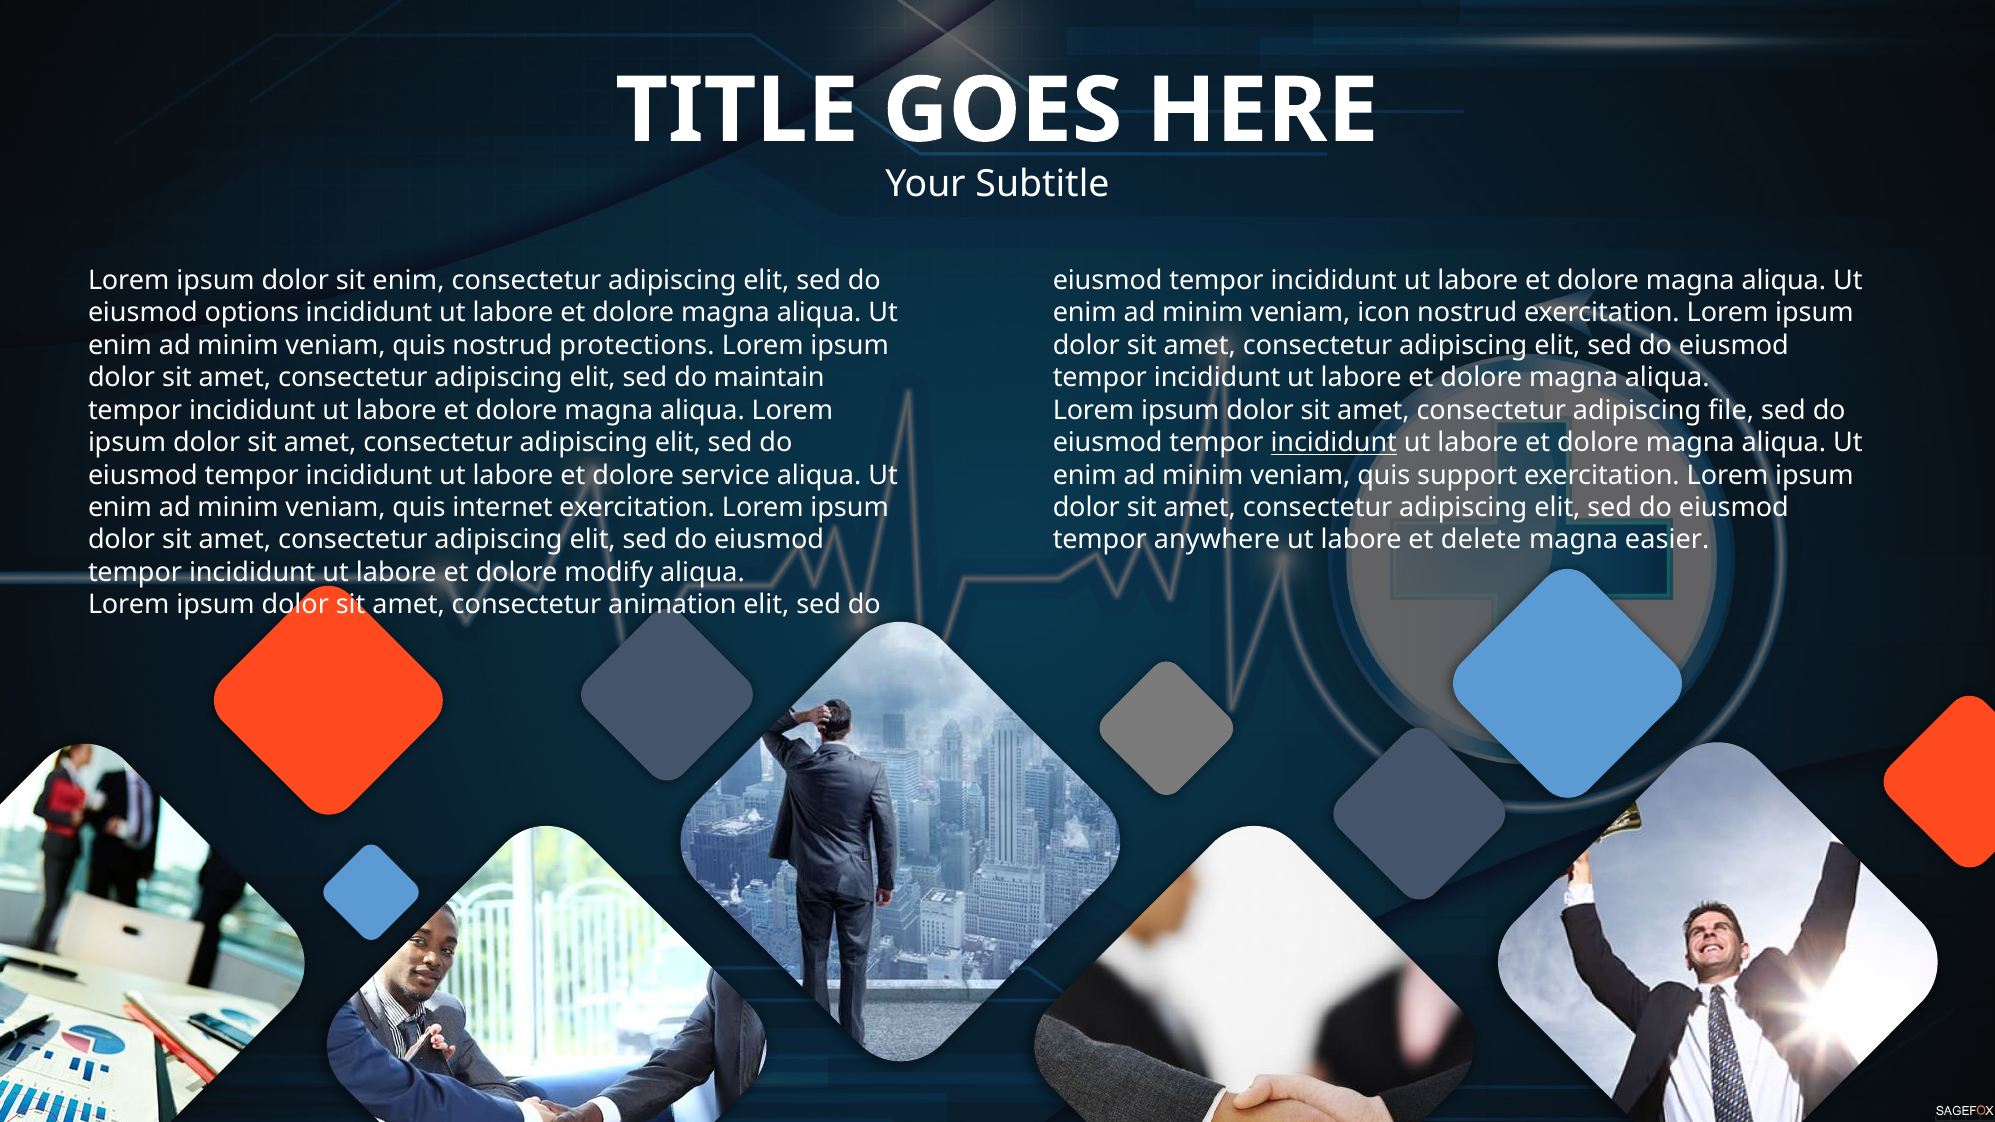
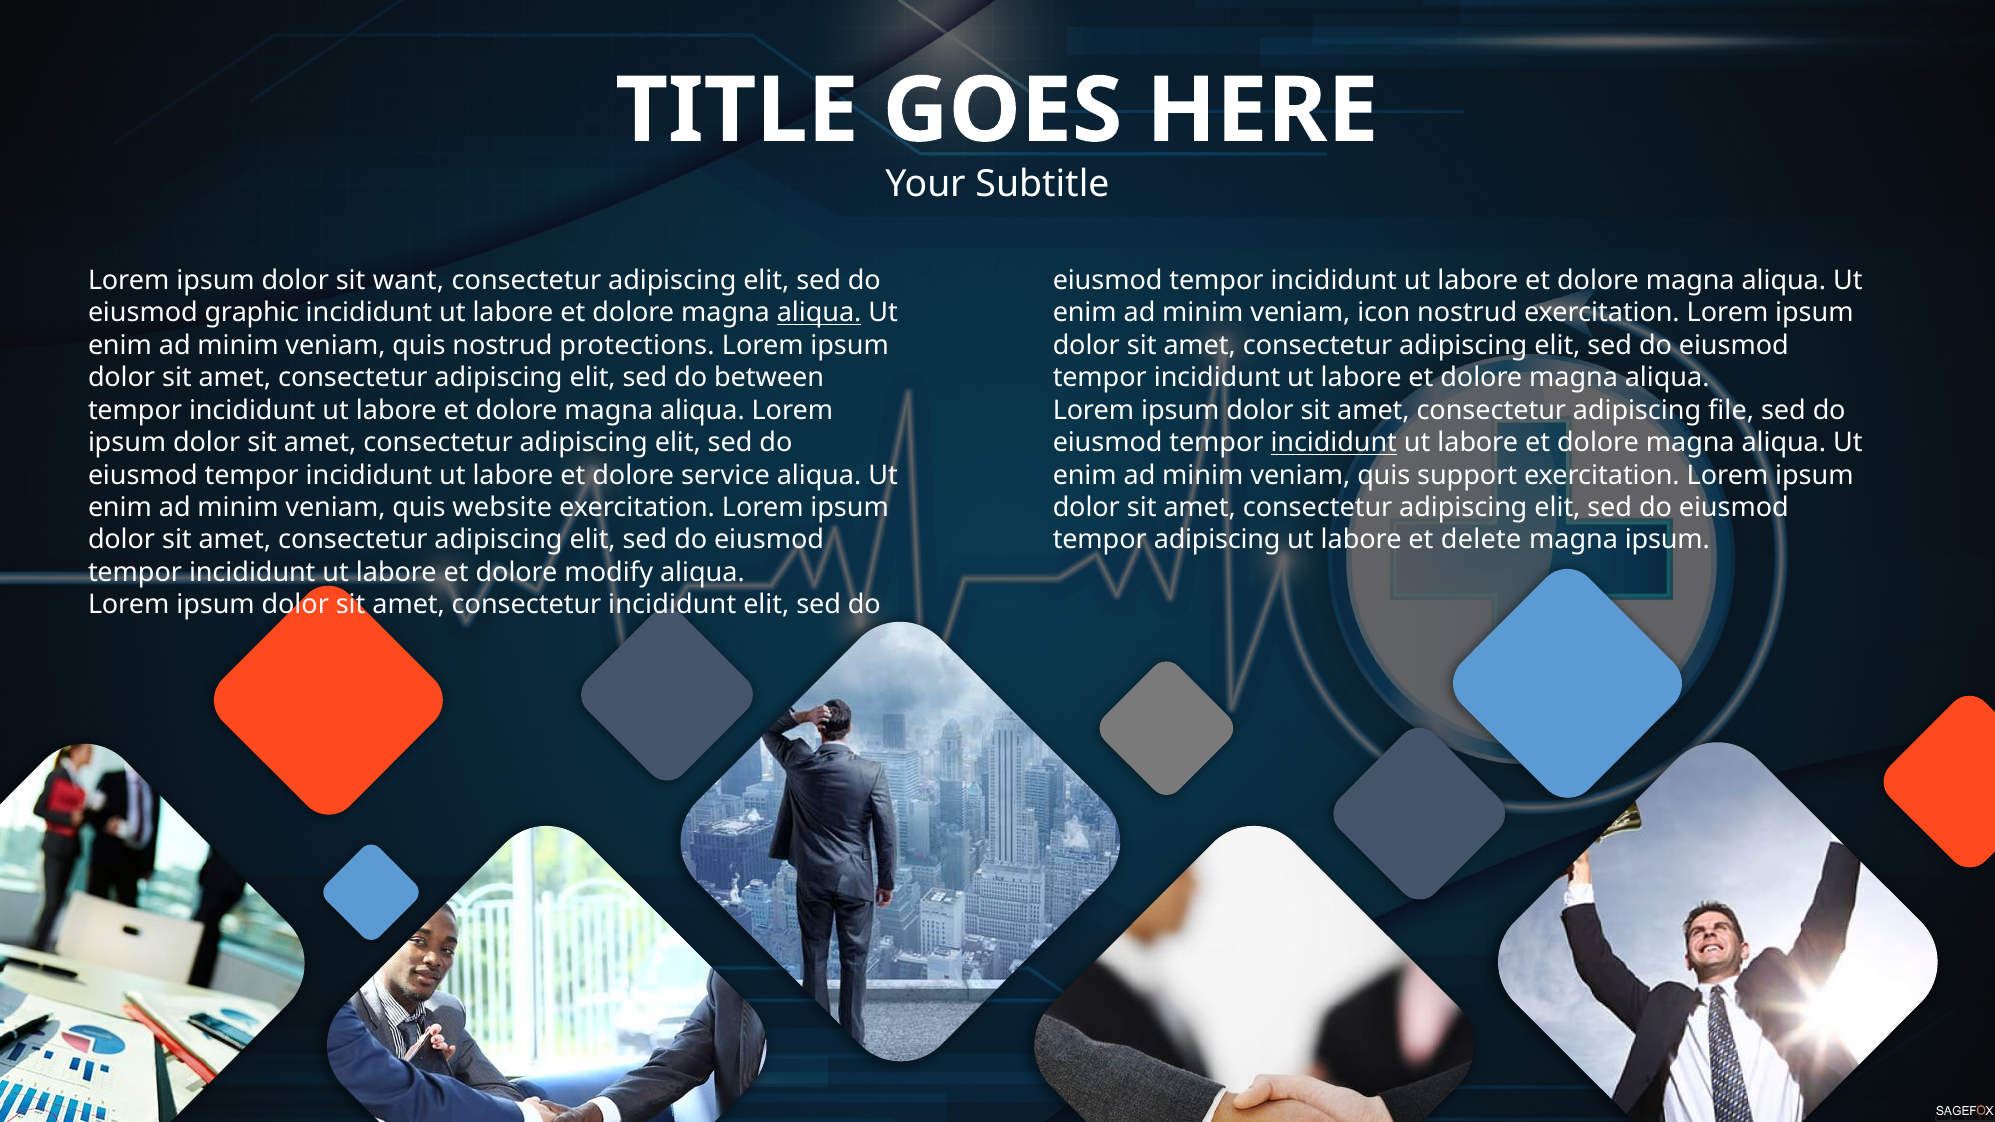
sit enim: enim -> want
options: options -> graphic
aliqua at (819, 313) underline: none -> present
maintain: maintain -> between
internet: internet -> website
tempor anywhere: anywhere -> adipiscing
magna easier: easier -> ipsum
consectetur animation: animation -> incididunt
